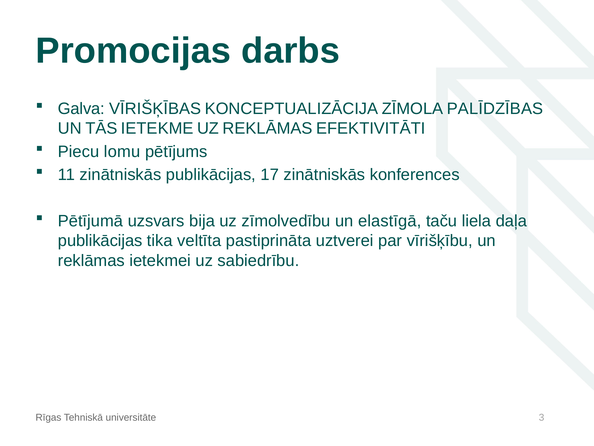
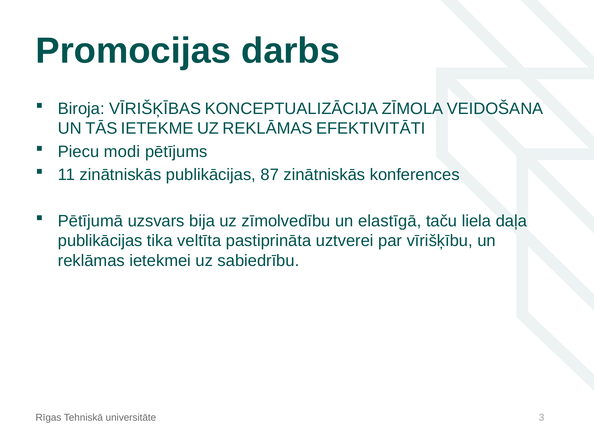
Galva: Galva -> Biroja
PALĪDZĪBAS: PALĪDZĪBAS -> VEIDOŠANA
lomu: lomu -> modi
17: 17 -> 87
